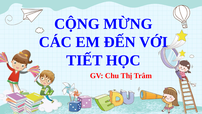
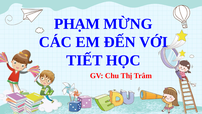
CỘNG: CỘNG -> PHẠM
